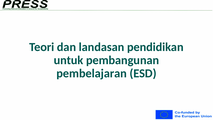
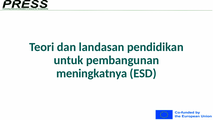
pembelajaran: pembelajaran -> meningkatnya
